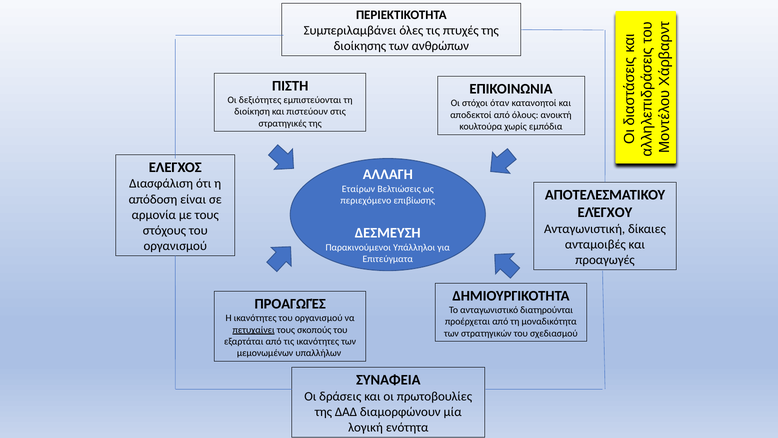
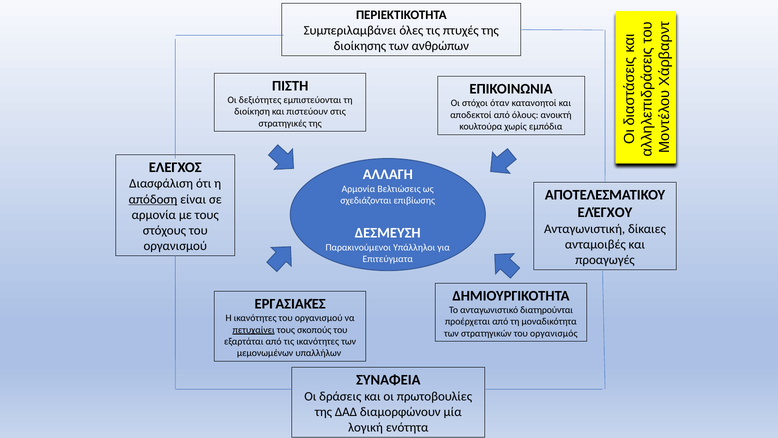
Εταίρων at (358, 189): Εταίρων -> Αρμονία
απόδοση underline: none -> present
περιεχόμενο: περιεχόμενο -> σχεδιάζονται
ΠΡΟΑΓΩΓΈΣ at (290, 304): ΠΡΟΑΓΩΓΈΣ -> ΕΡΓΑΣΙΑΚΈΣ
σχεδιασμού: σχεδιασμού -> οργανισμός
